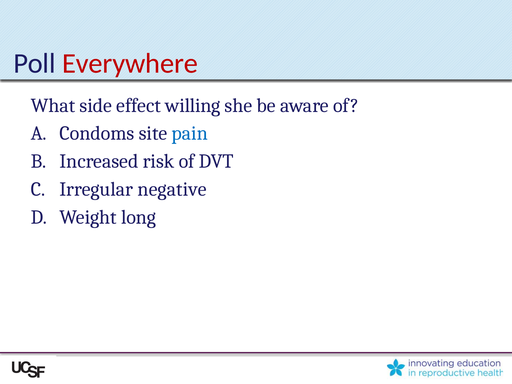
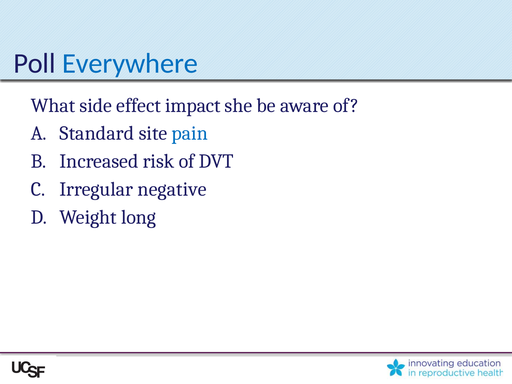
Everywhere colour: red -> blue
willing: willing -> impact
Condoms: Condoms -> Standard
